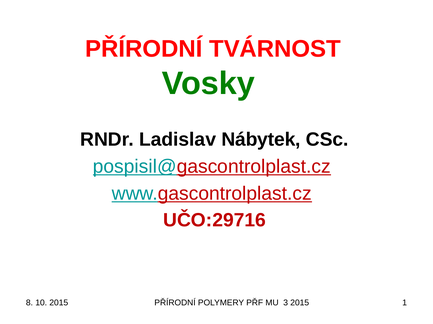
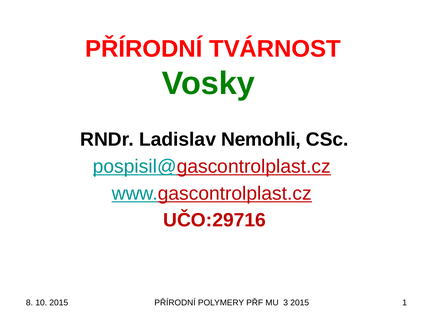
Nábytek: Nábytek -> Nemohli
